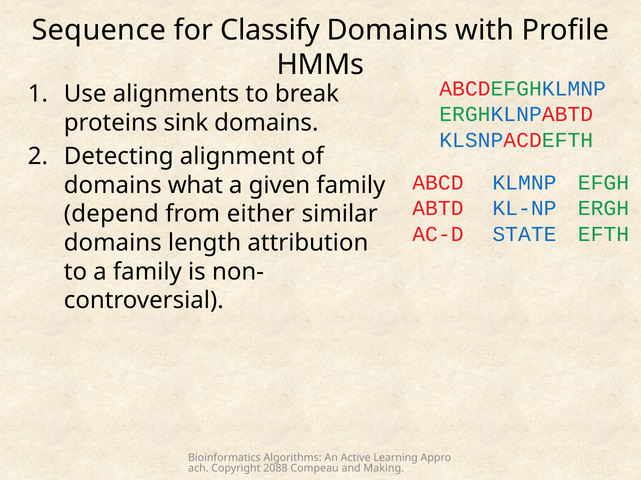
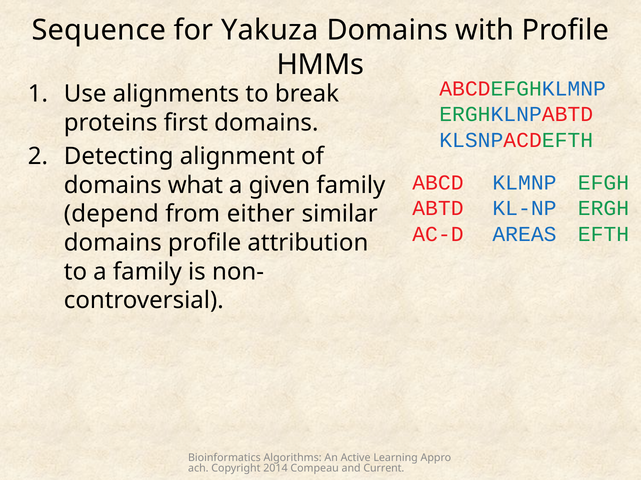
Classify: Classify -> Yakuza
sink: sink -> first
STATE: STATE -> AREAS
domains length: length -> profile
2088: 2088 -> 2014
Making: Making -> Current
